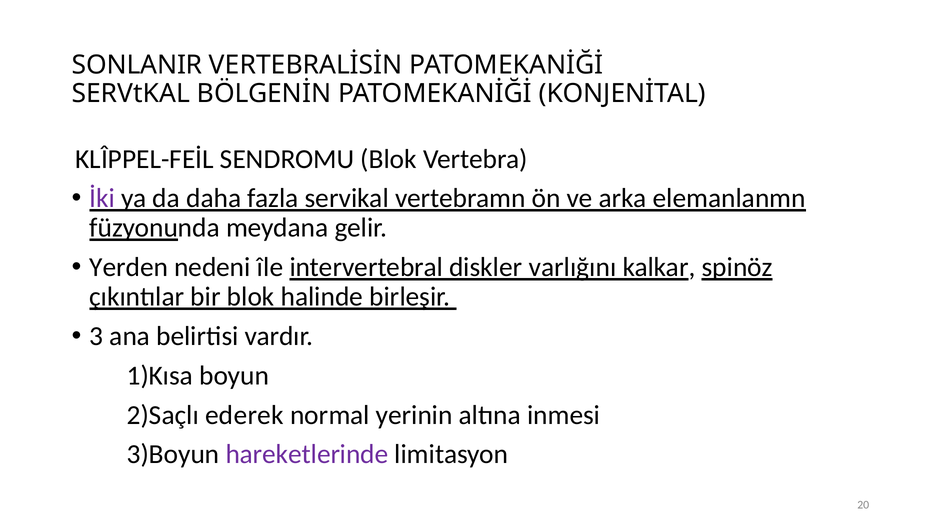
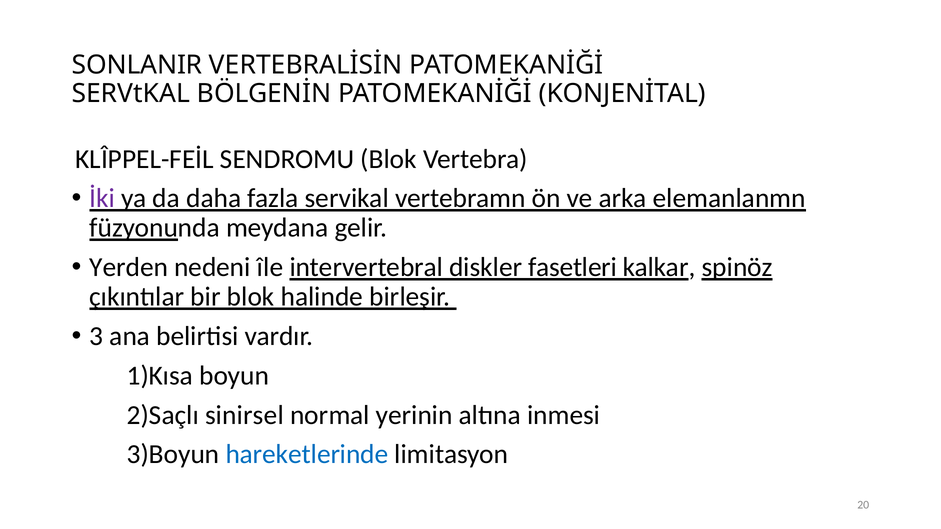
varlığını: varlığını -> fasetleri
ederek: ederek -> sinirsel
hareketlerinde colour: purple -> blue
